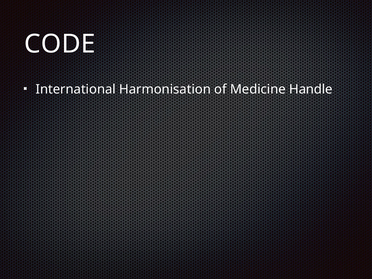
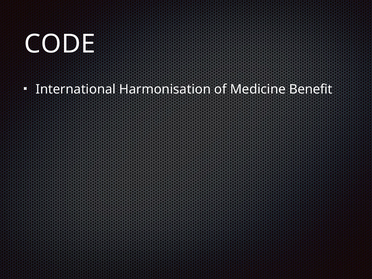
Handle: Handle -> Benefit
